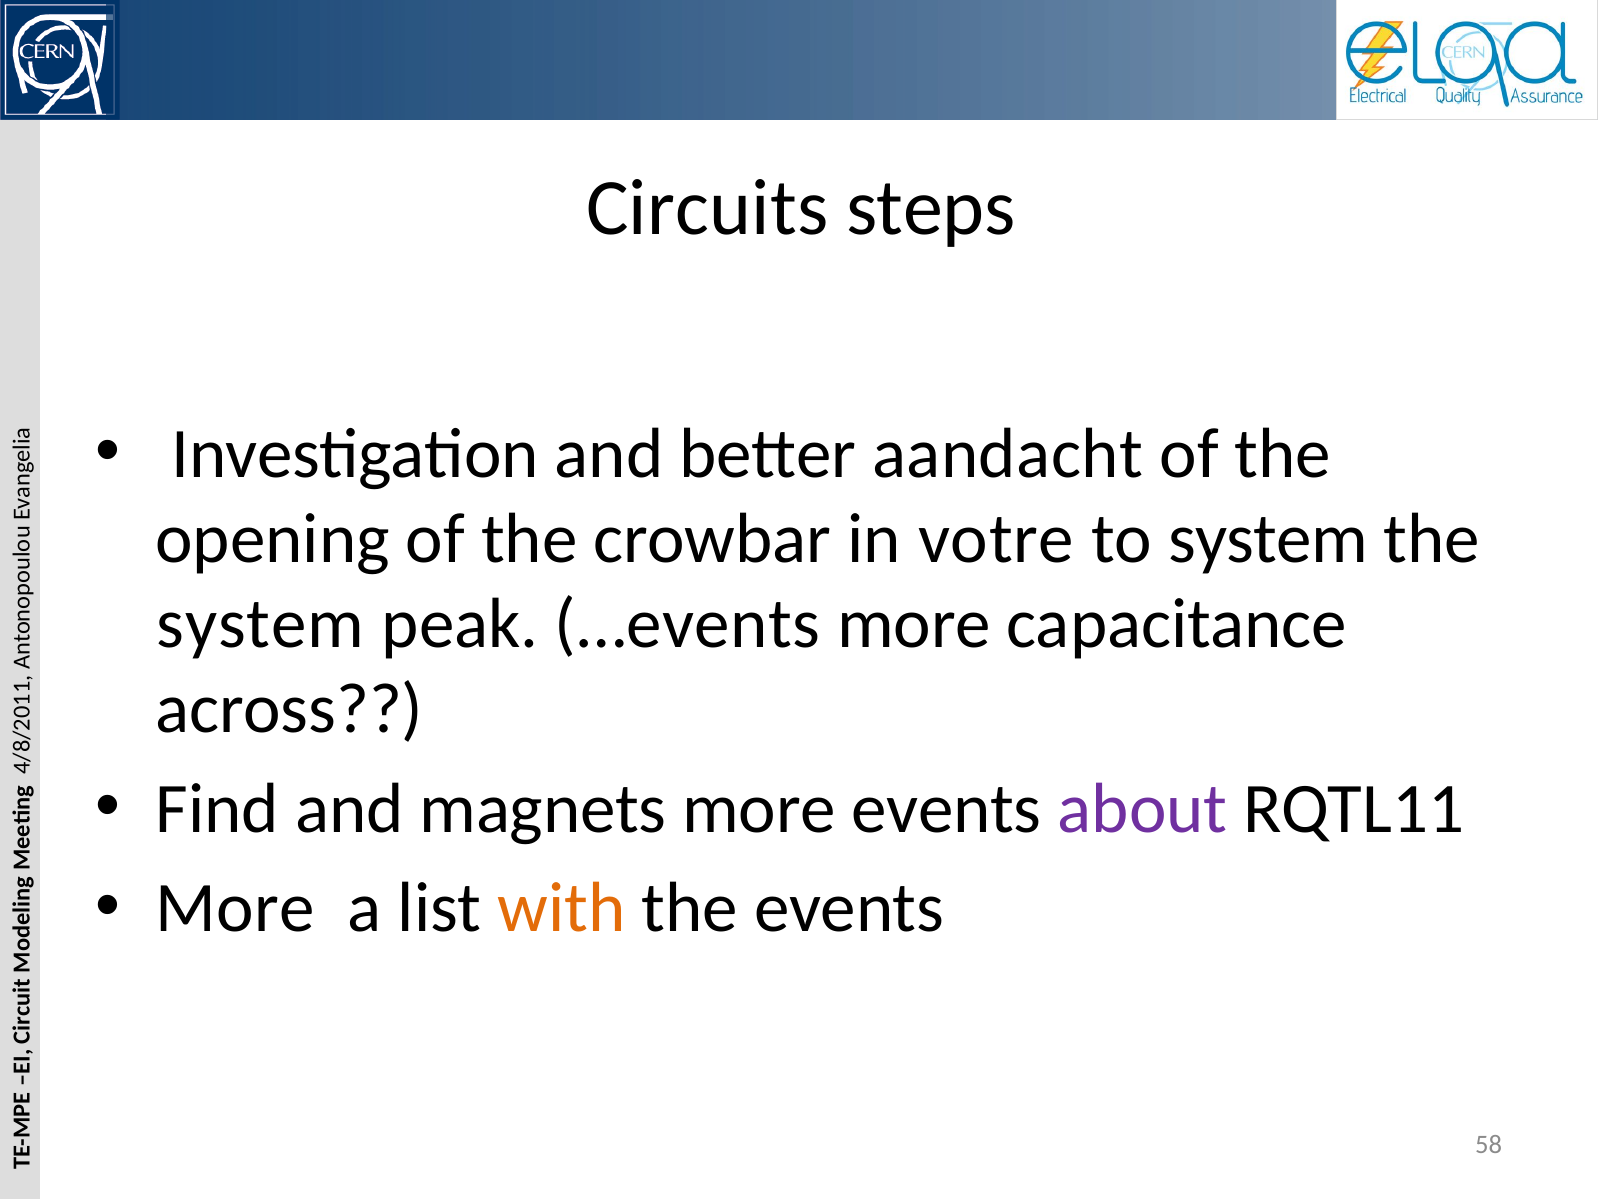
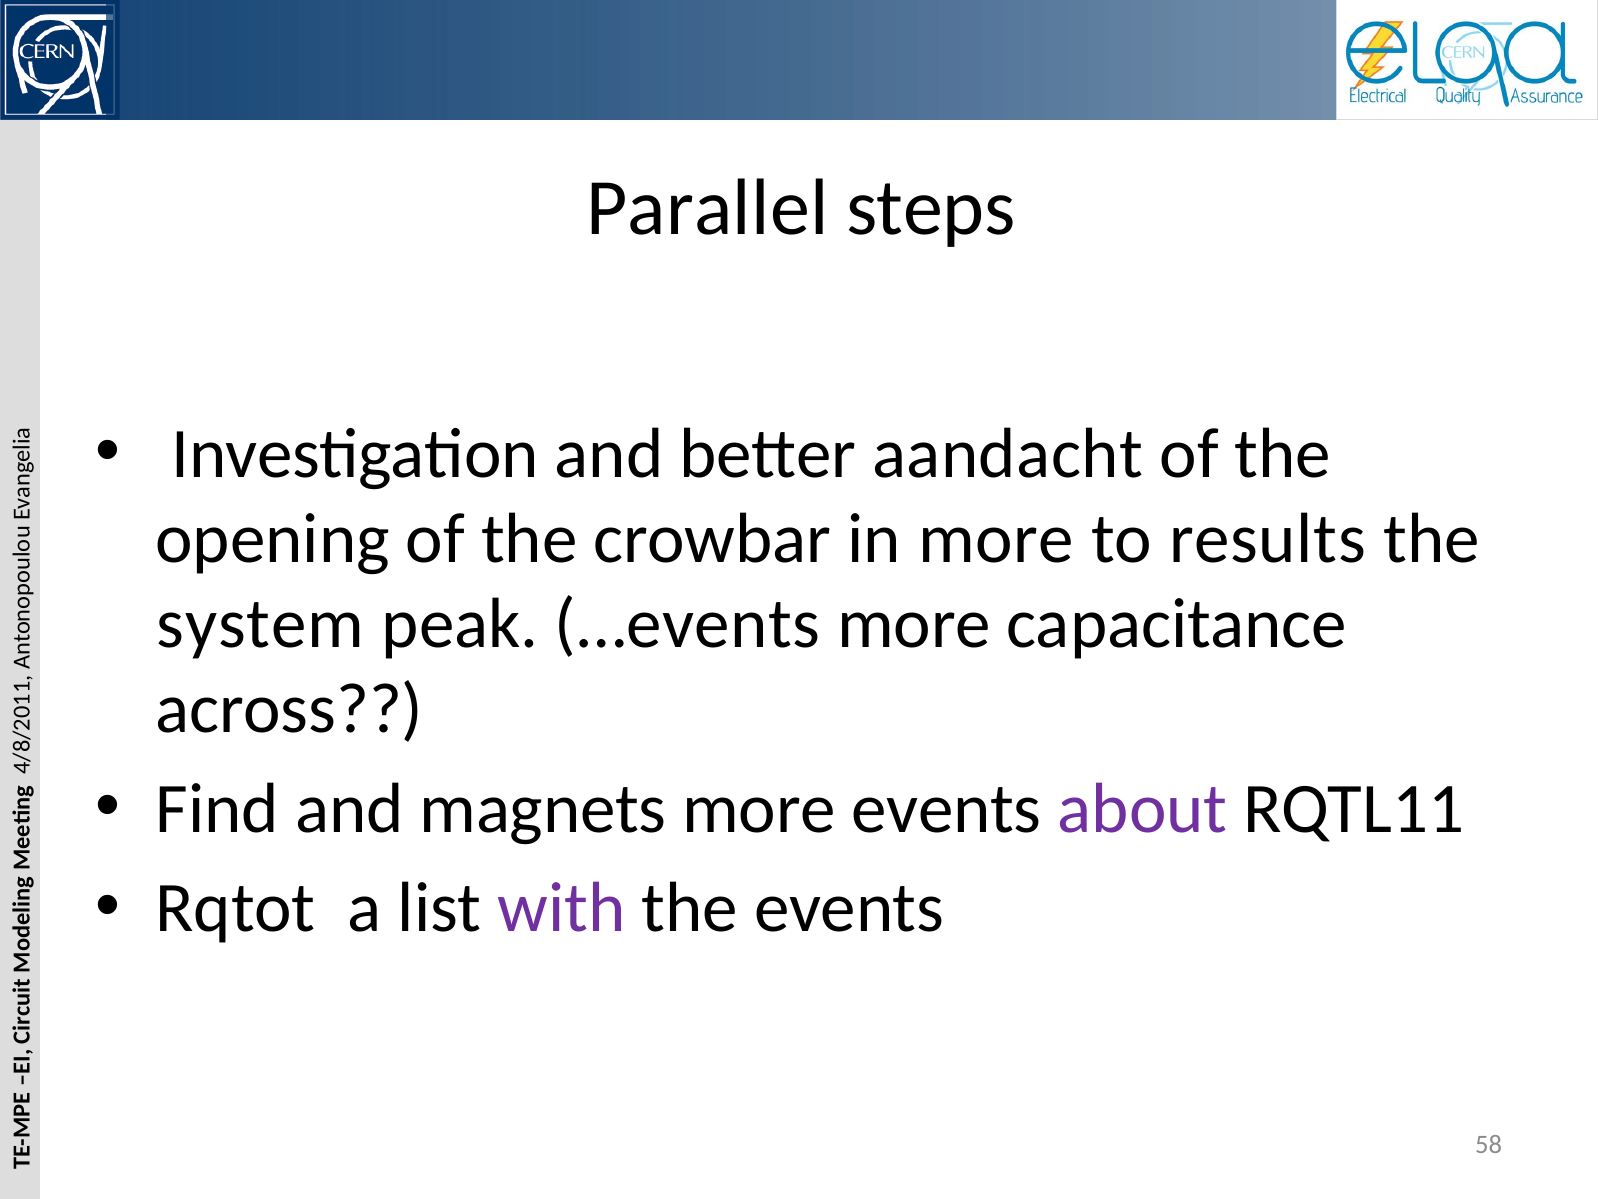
Circuits: Circuits -> Parallel
in votre: votre -> more
to system: system -> results
More at (235, 908): More -> Rqtot
with colour: orange -> purple
